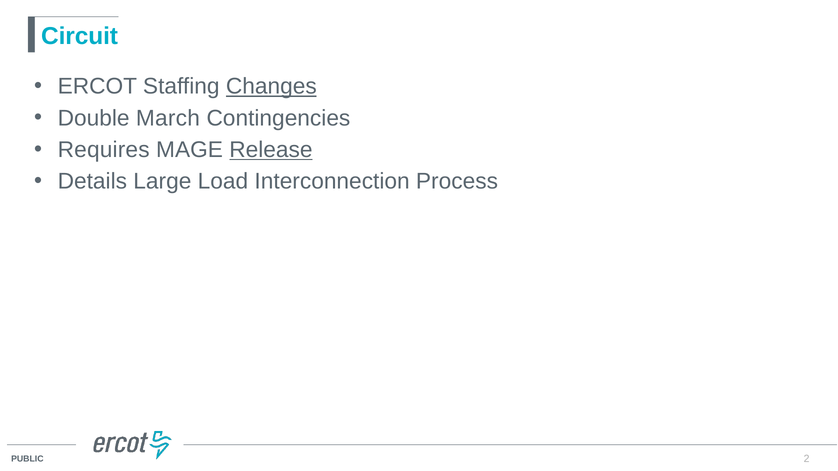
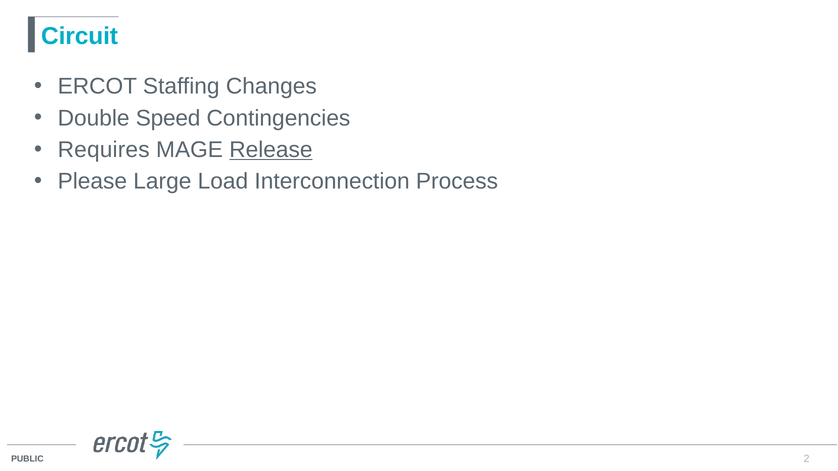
Changes underline: present -> none
March: March -> Speed
Details: Details -> Please
